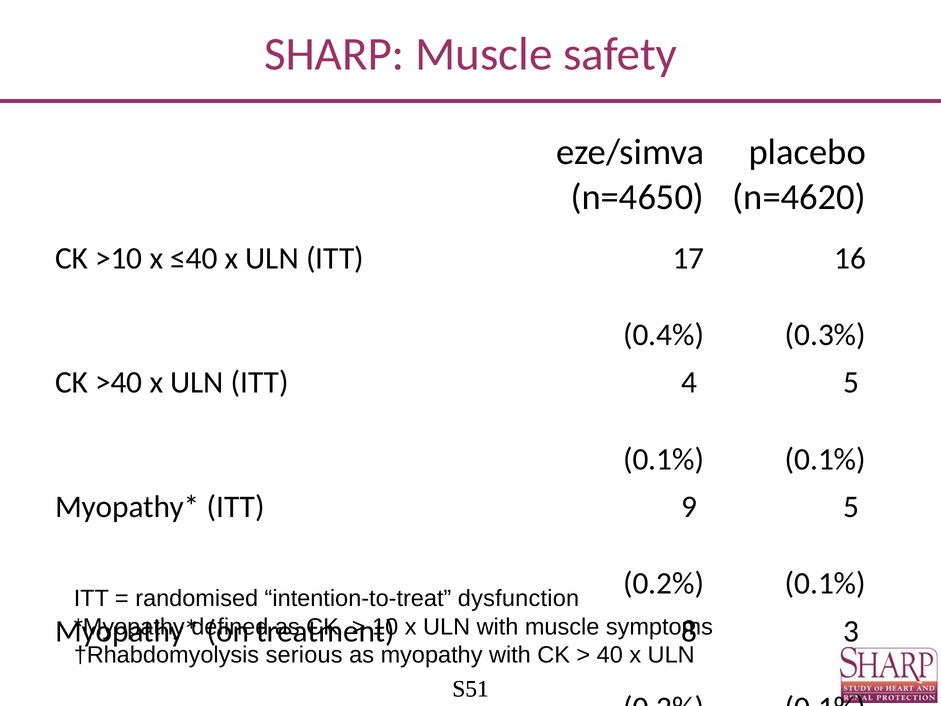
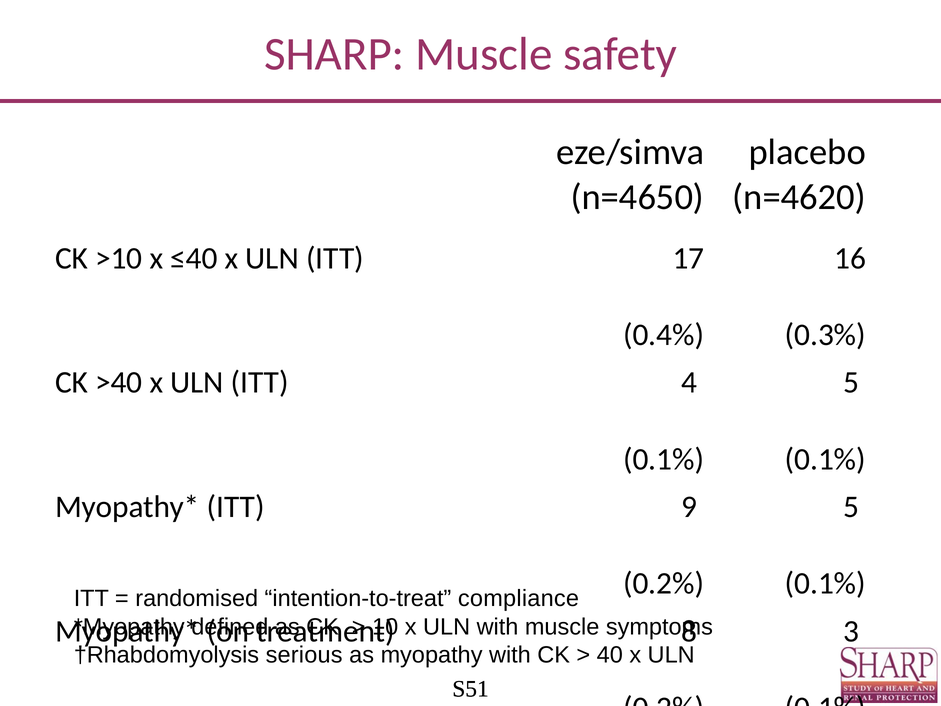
dysfunction: dysfunction -> compliance
